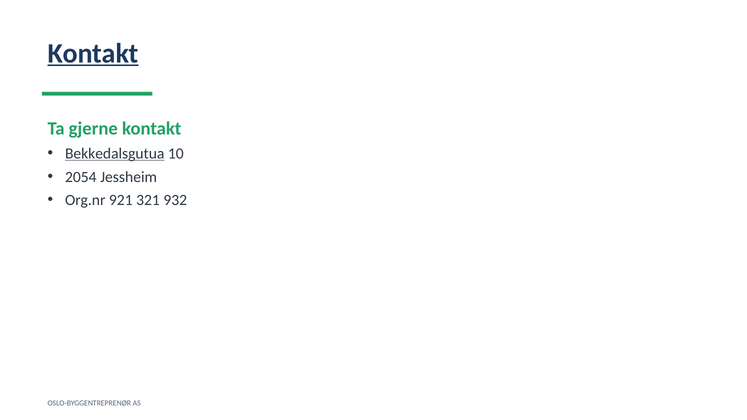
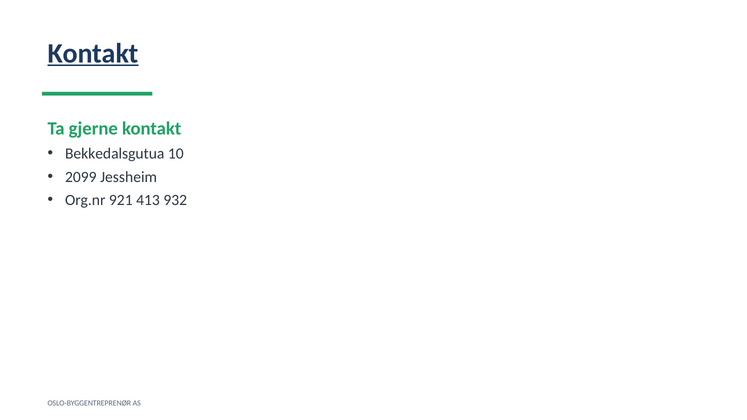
Bekkedalsgutua underline: present -> none
2054: 2054 -> 2099
321: 321 -> 413
